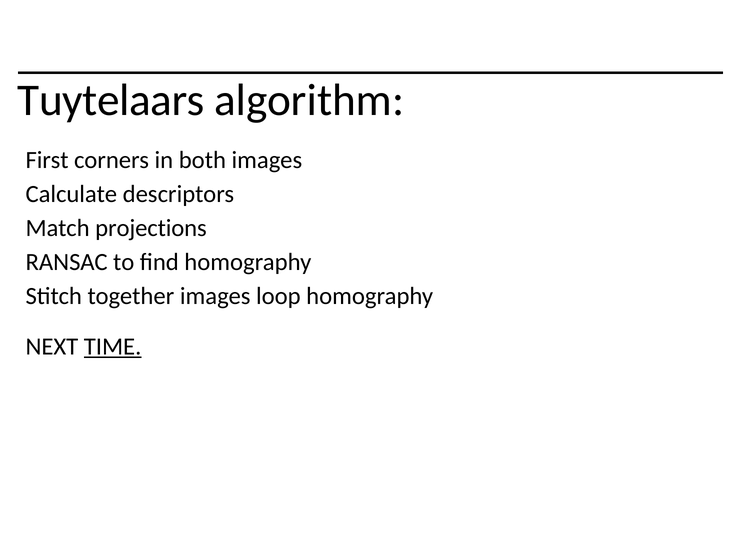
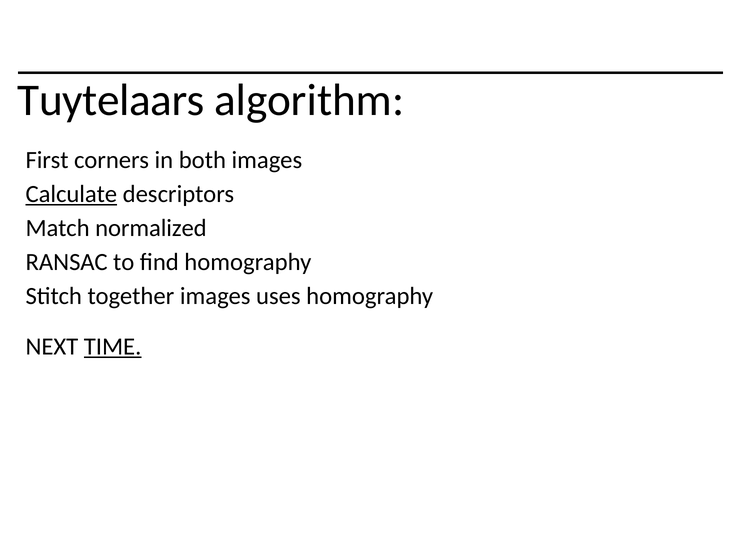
Calculate underline: none -> present
projections: projections -> normalized
loop: loop -> uses
